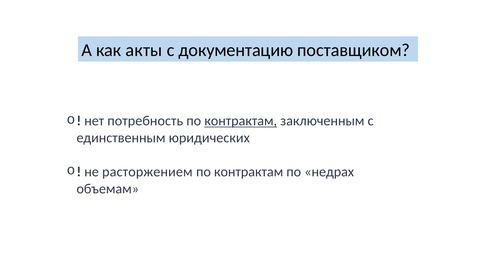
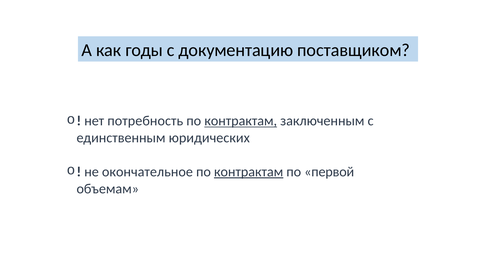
акты: акты -> годы
расторжением: расторжением -> окончательное
контрактам at (249, 172) underline: none -> present
недрах: недрах -> первой
